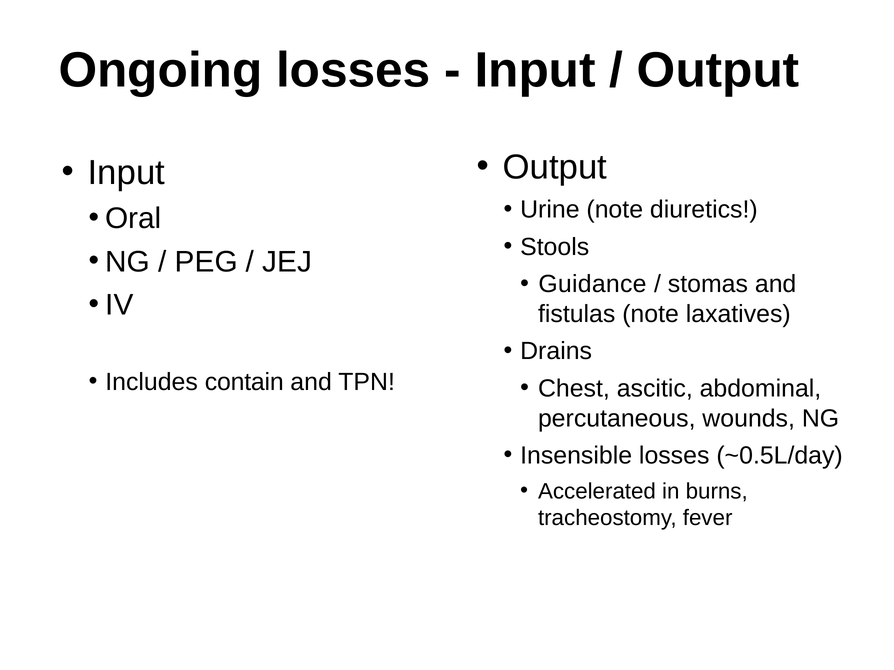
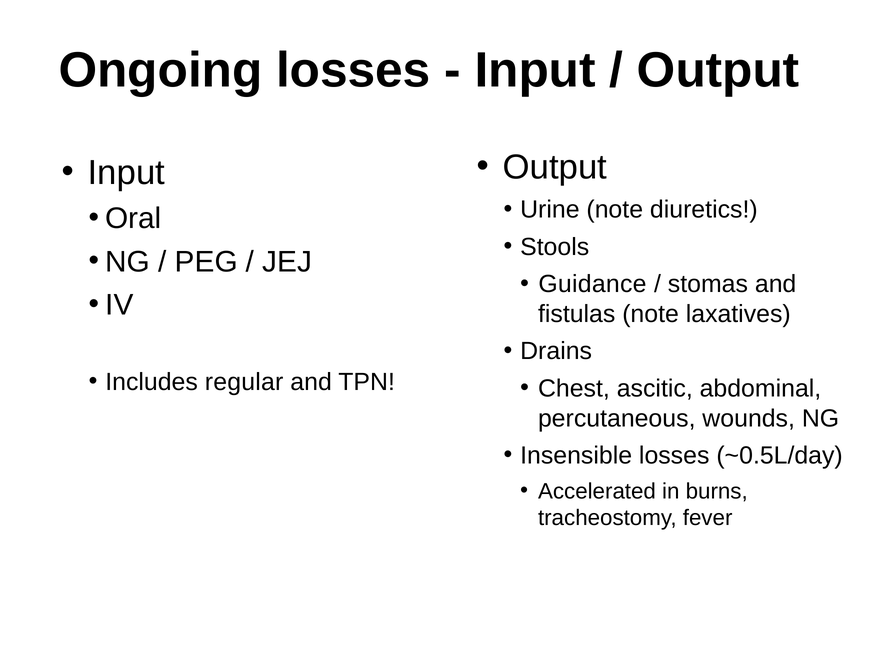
contain: contain -> regular
